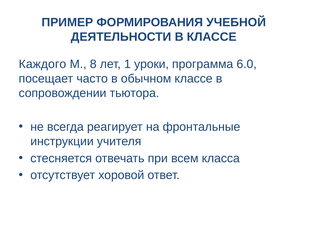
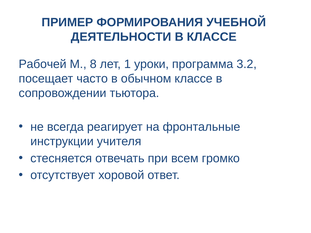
Каждого: Каждого -> Рабочей
6.0: 6.0 -> 3.2
класса: класса -> громко
